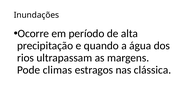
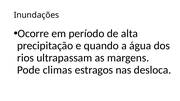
clássica: clássica -> desloca
